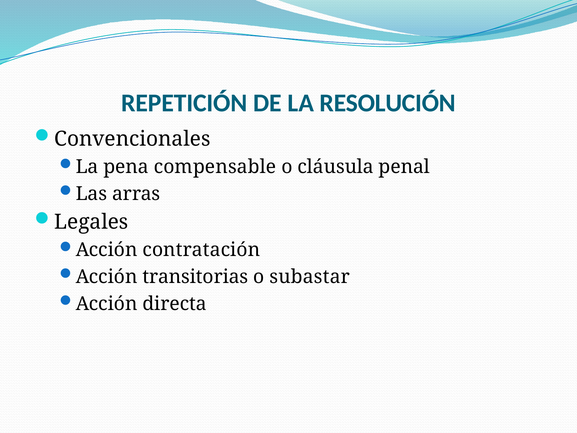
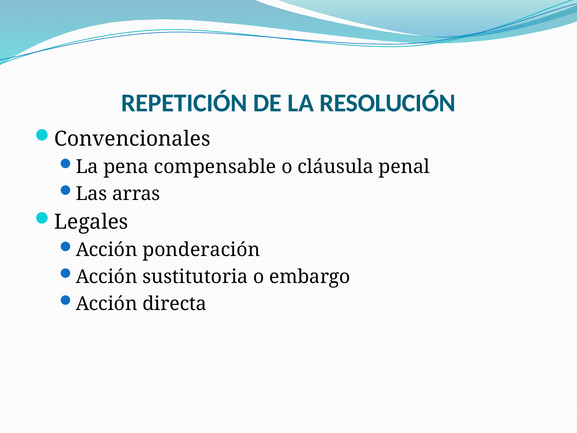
contratación: contratación -> ponderación
transitorias: transitorias -> sustitutoria
subastar: subastar -> embargo
